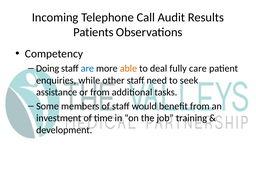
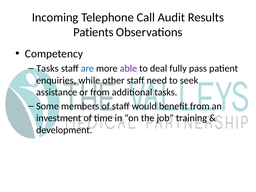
Doing at (48, 68): Doing -> Tasks
able colour: orange -> purple
care: care -> pass
